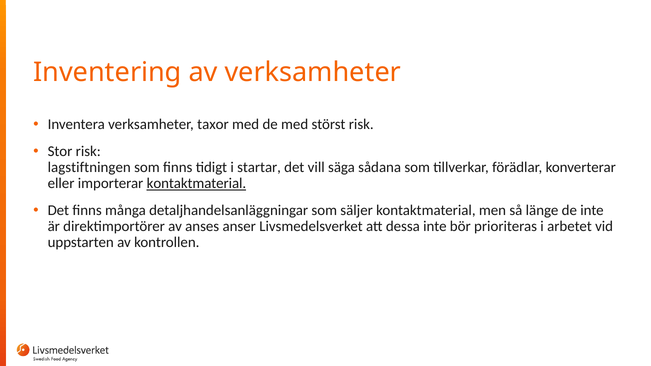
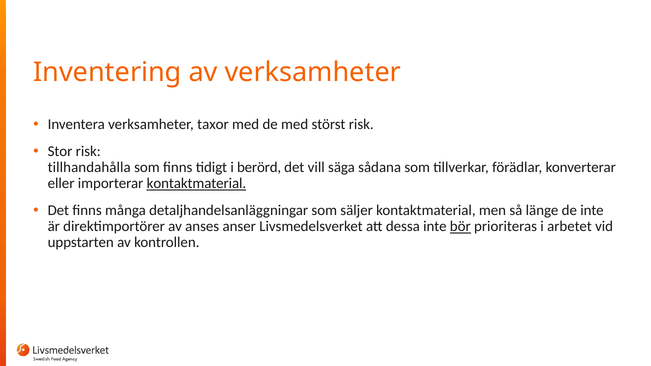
lagstiftningen: lagstiftningen -> tillhandahålla
startar: startar -> berörd
bör underline: none -> present
